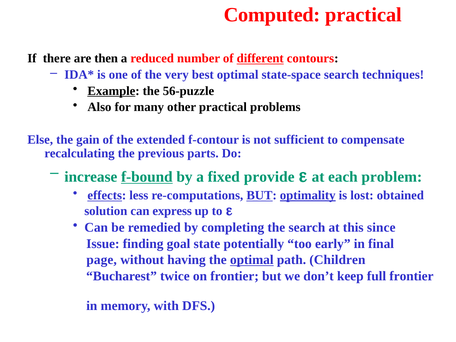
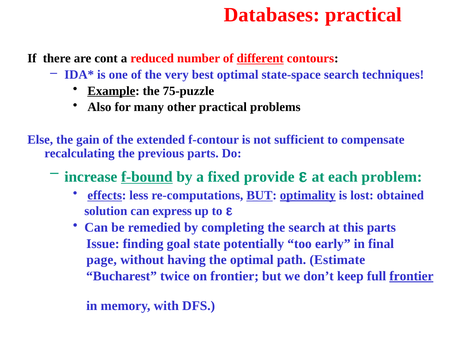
Computed: Computed -> Databases
then: then -> cont
56-puzzle: 56-puzzle -> 75-puzzle
this since: since -> parts
optimal at (252, 260) underline: present -> none
Children: Children -> Estimate
frontier at (411, 276) underline: none -> present
